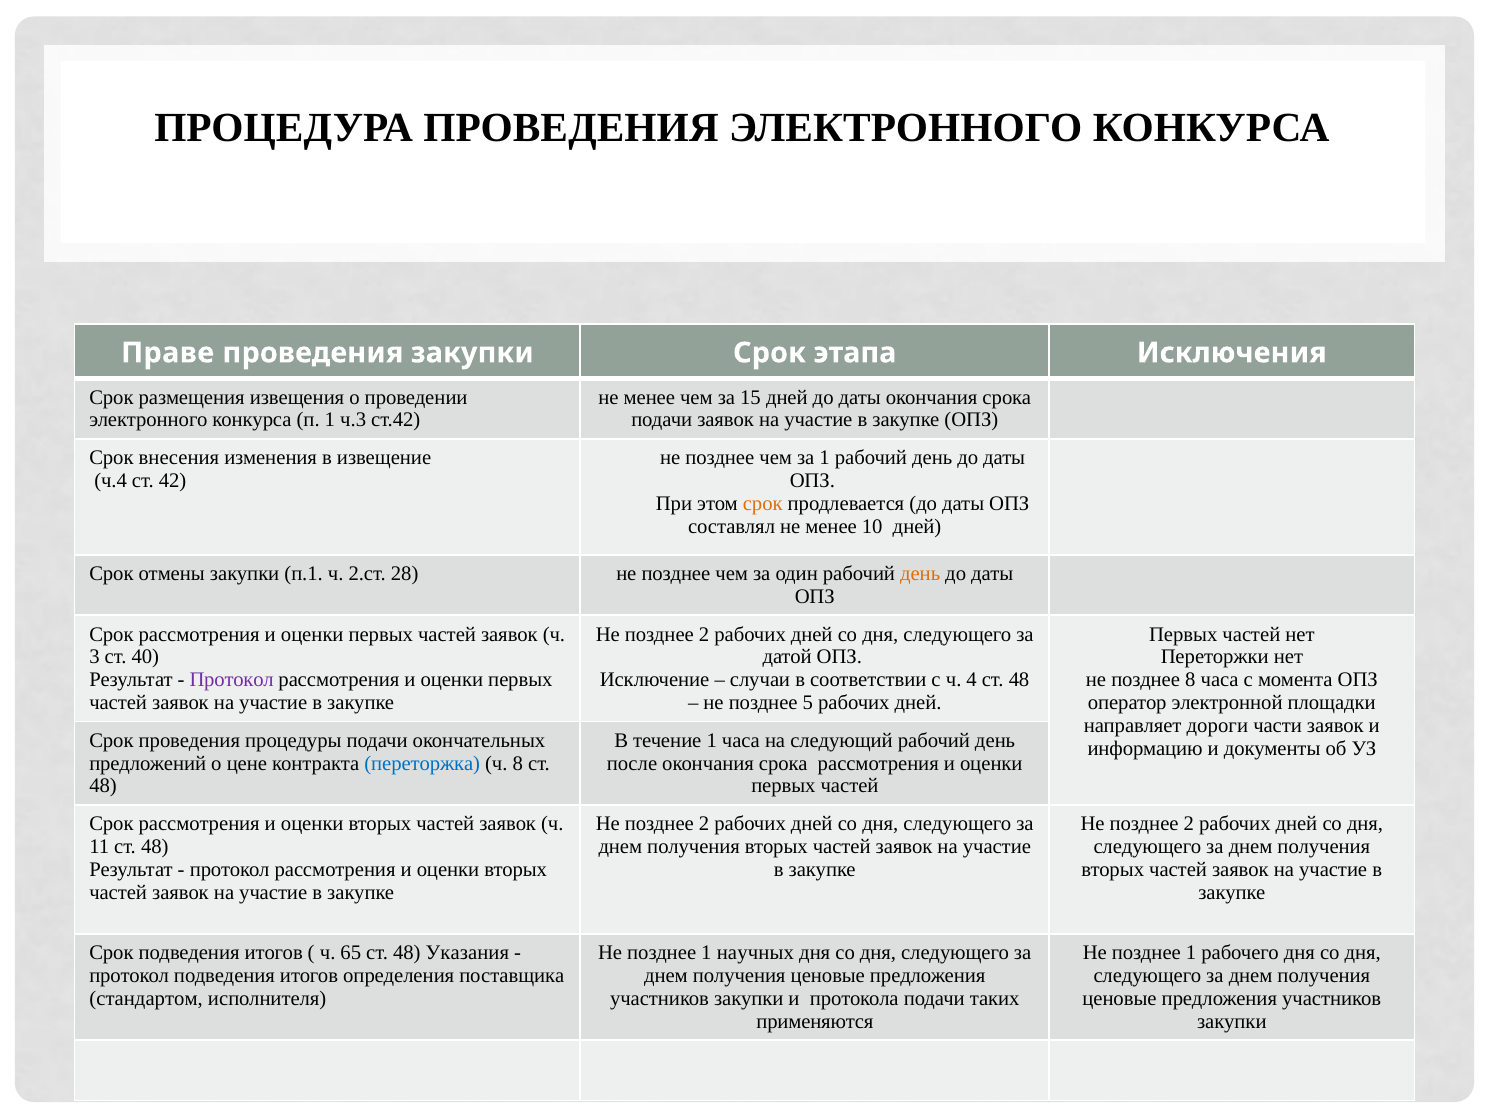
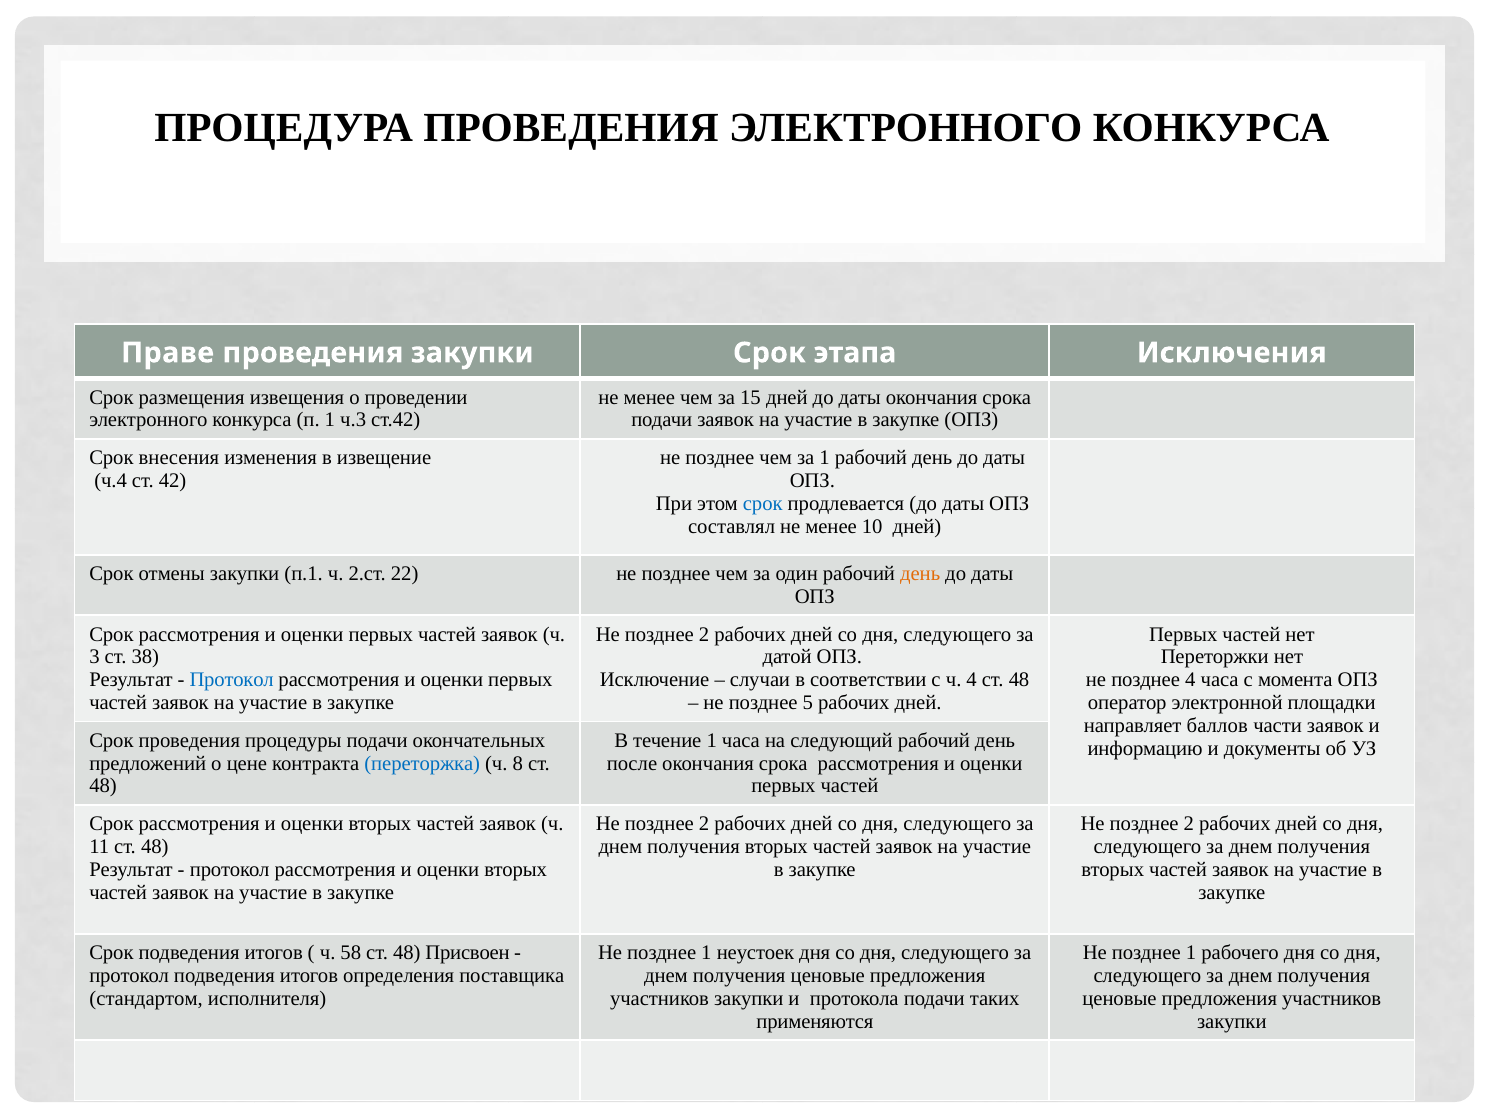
срок at (763, 503) colour: orange -> blue
28: 28 -> 22
40: 40 -> 38
Протокол at (232, 680) colour: purple -> blue
позднее 8: 8 -> 4
дороги: дороги -> баллов
65: 65 -> 58
Указания: Указания -> Присвоен
научных: научных -> неустоек
